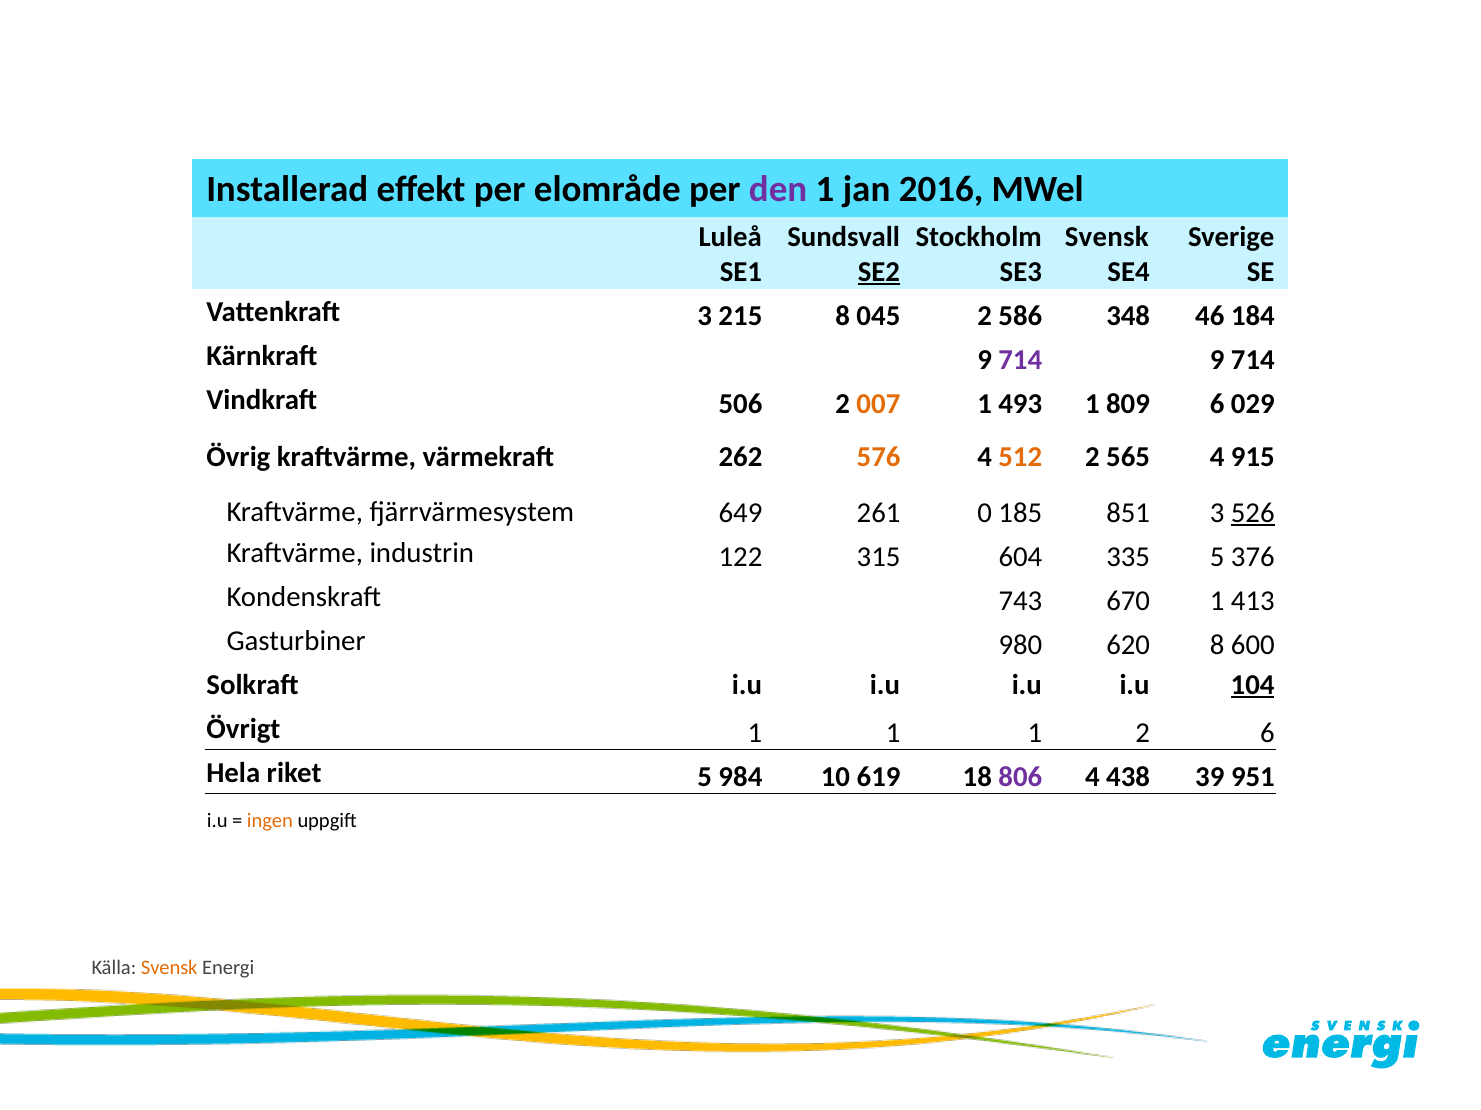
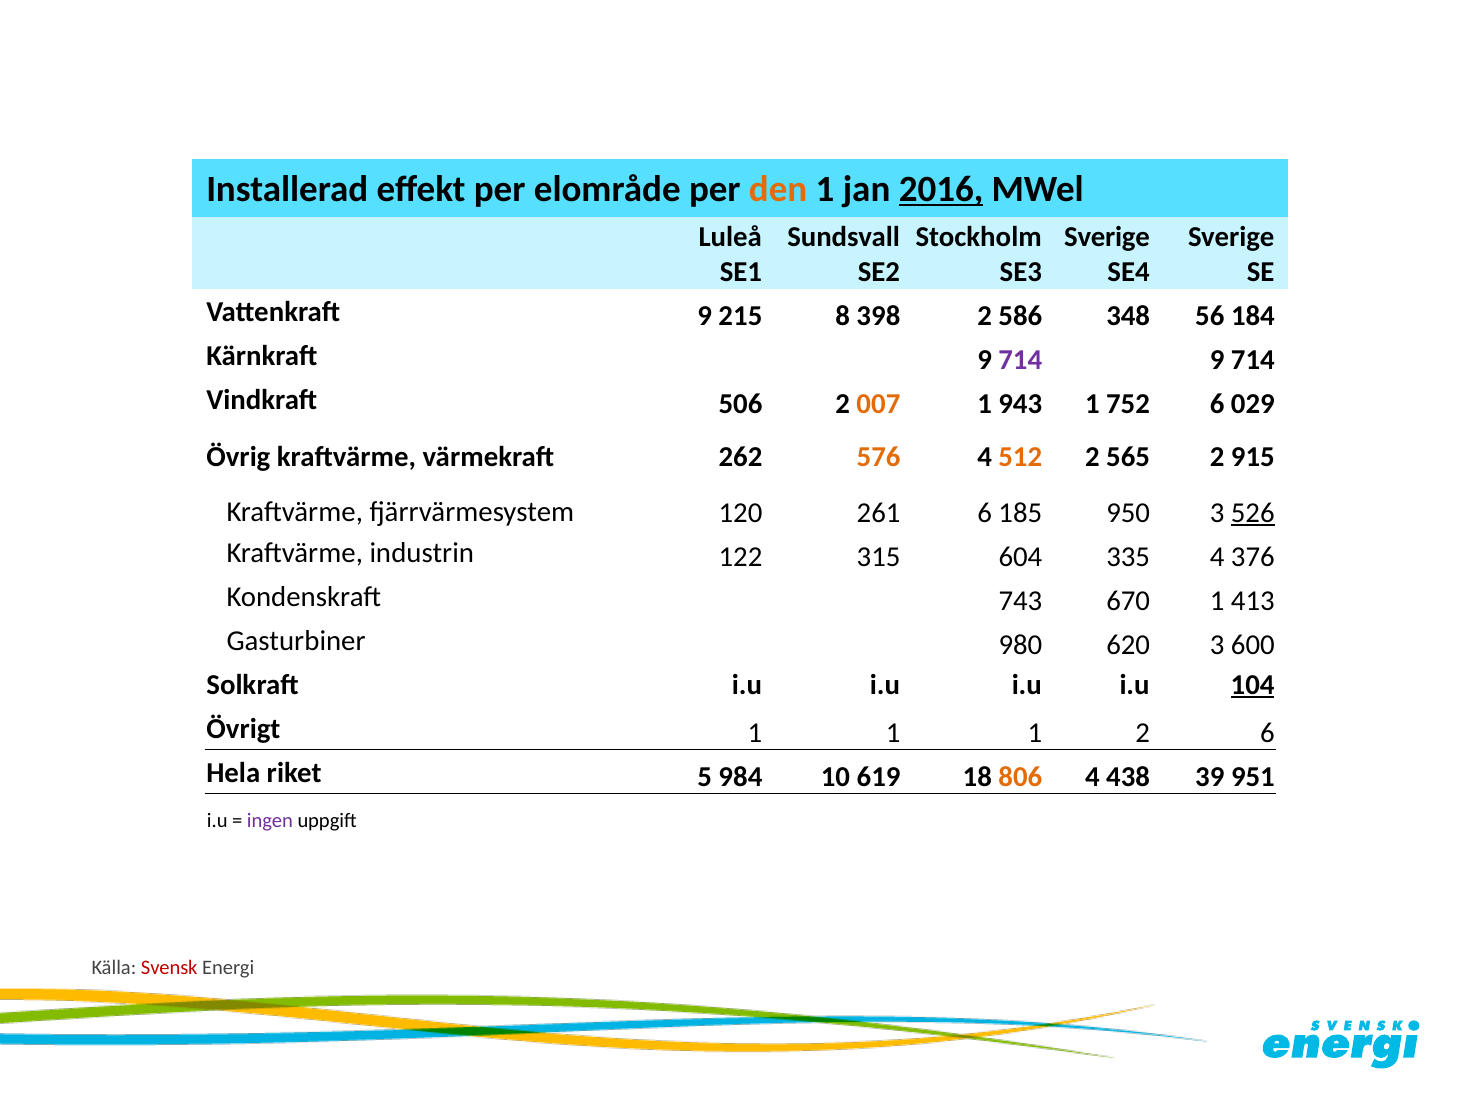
den colour: purple -> orange
2016 underline: none -> present
Svensk at (1107, 237): Svensk -> Sverige
SE2 underline: present -> none
Vattenkraft 3: 3 -> 9
045: 045 -> 398
46: 46 -> 56
493: 493 -> 943
809: 809 -> 752
565 4: 4 -> 2
649: 649 -> 120
261 0: 0 -> 6
851: 851 -> 950
335 5: 5 -> 4
620 8: 8 -> 3
806 colour: purple -> orange
ingen colour: orange -> purple
Svensk at (169, 969) colour: orange -> red
